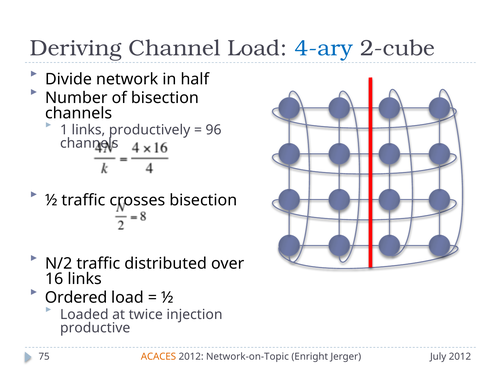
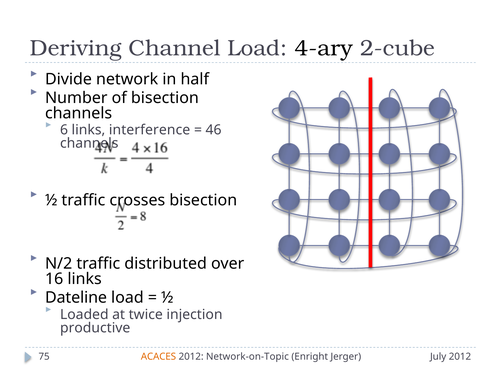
4-ary colour: blue -> black
1: 1 -> 6
productively: productively -> interference
96: 96 -> 46
Ordered: Ordered -> Dateline
